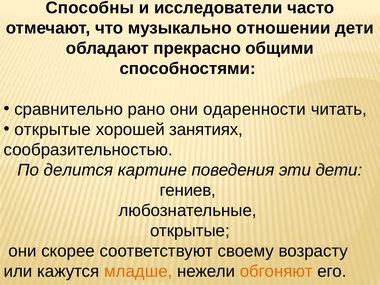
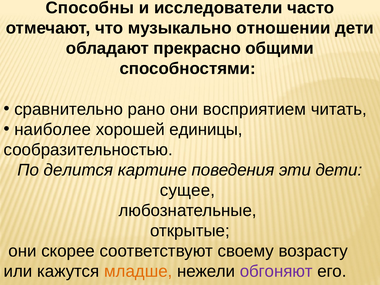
одаренности: одаренности -> восприятием
открытые at (53, 129): открытые -> наиболее
занятиях: занятиях -> единицы
гениев: гениев -> сущее
обгоняют colour: orange -> purple
